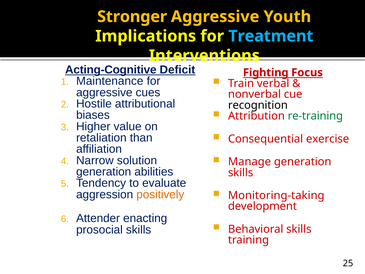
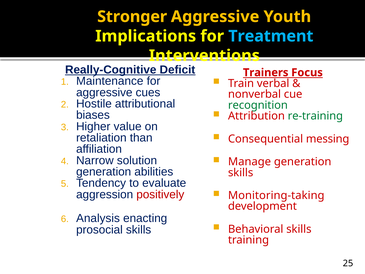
Acting-Cognitive: Acting-Cognitive -> Really-Cognitive
Fighting: Fighting -> Trainers
recognition colour: black -> green
exercise: exercise -> messing
positively colour: orange -> red
Attender: Attender -> Analysis
